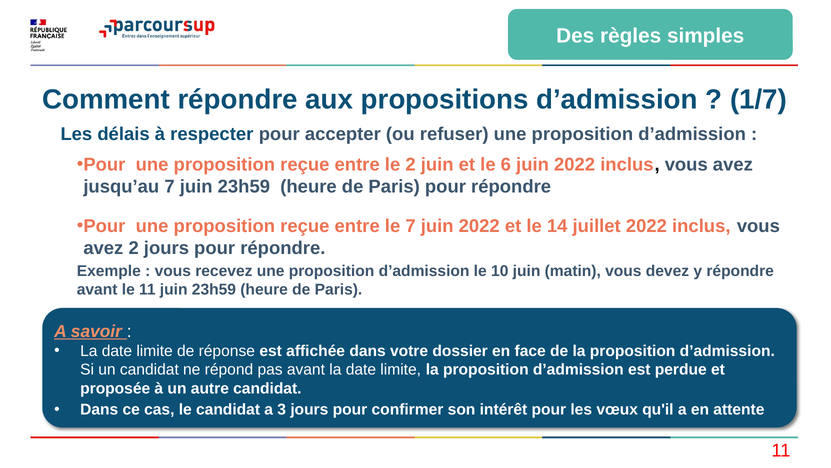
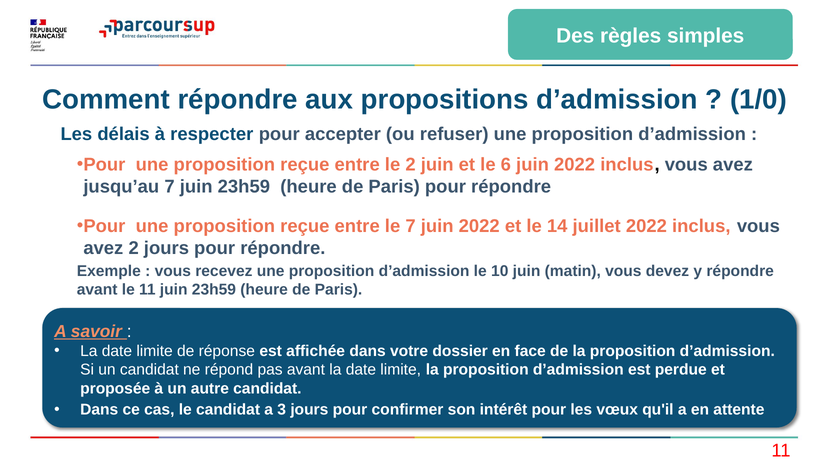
1/7: 1/7 -> 1/0
